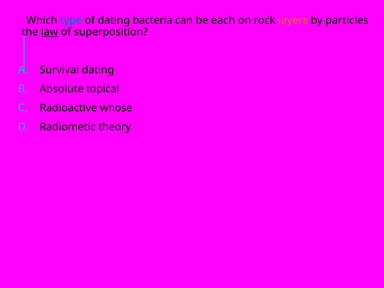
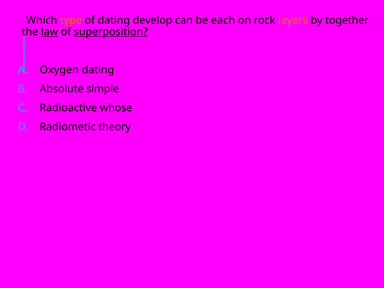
type colour: blue -> orange
bacteria: bacteria -> develop
particles: particles -> together
superposition underline: none -> present
Survival: Survival -> Oxygen
topical: topical -> simple
